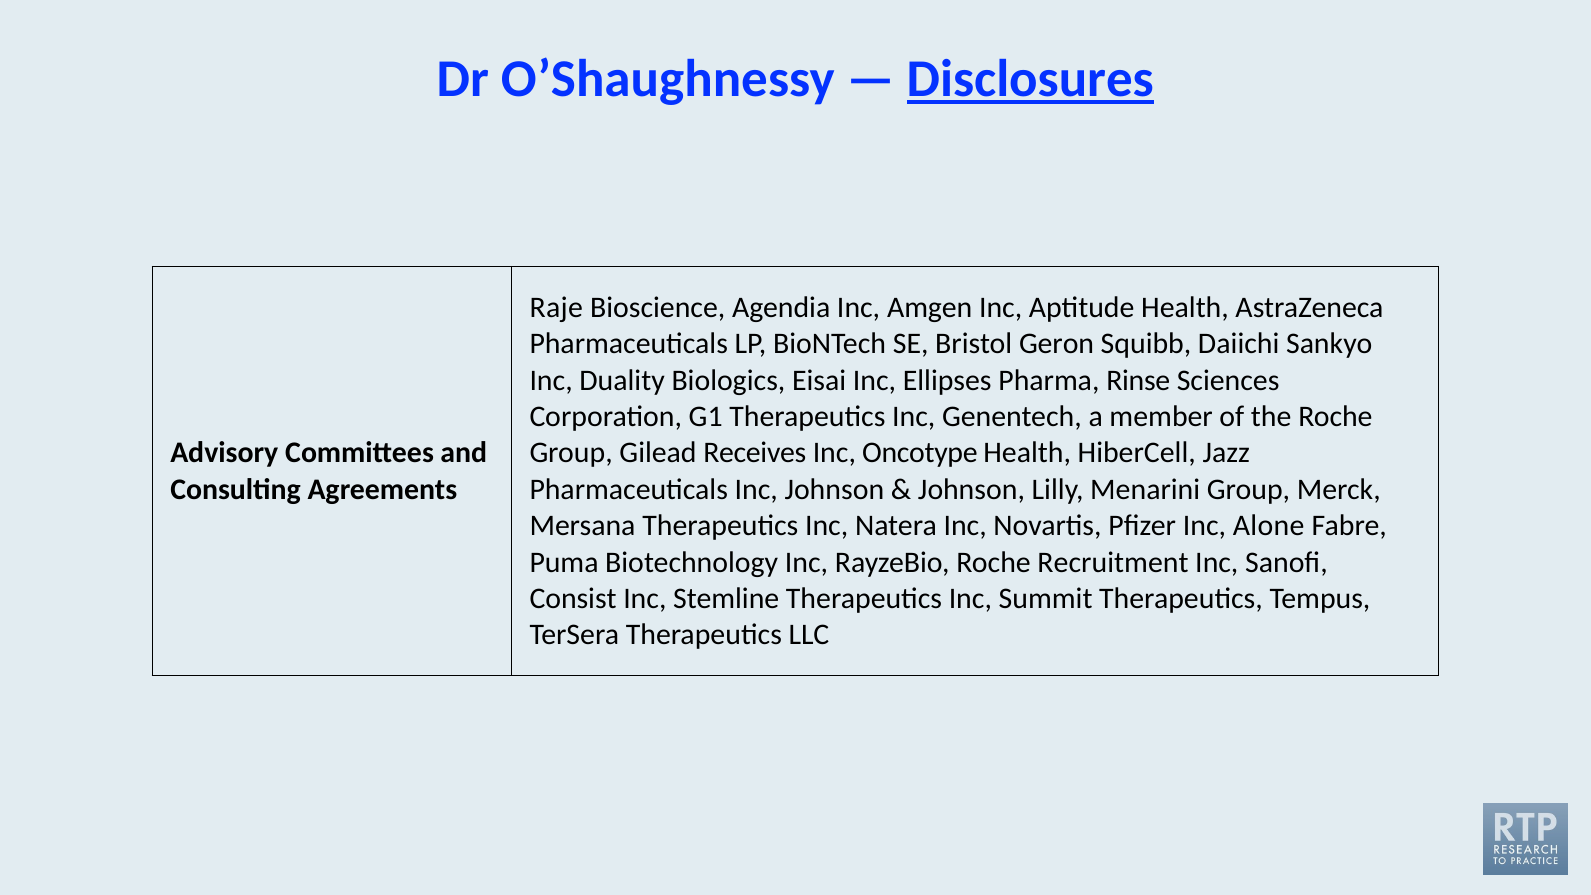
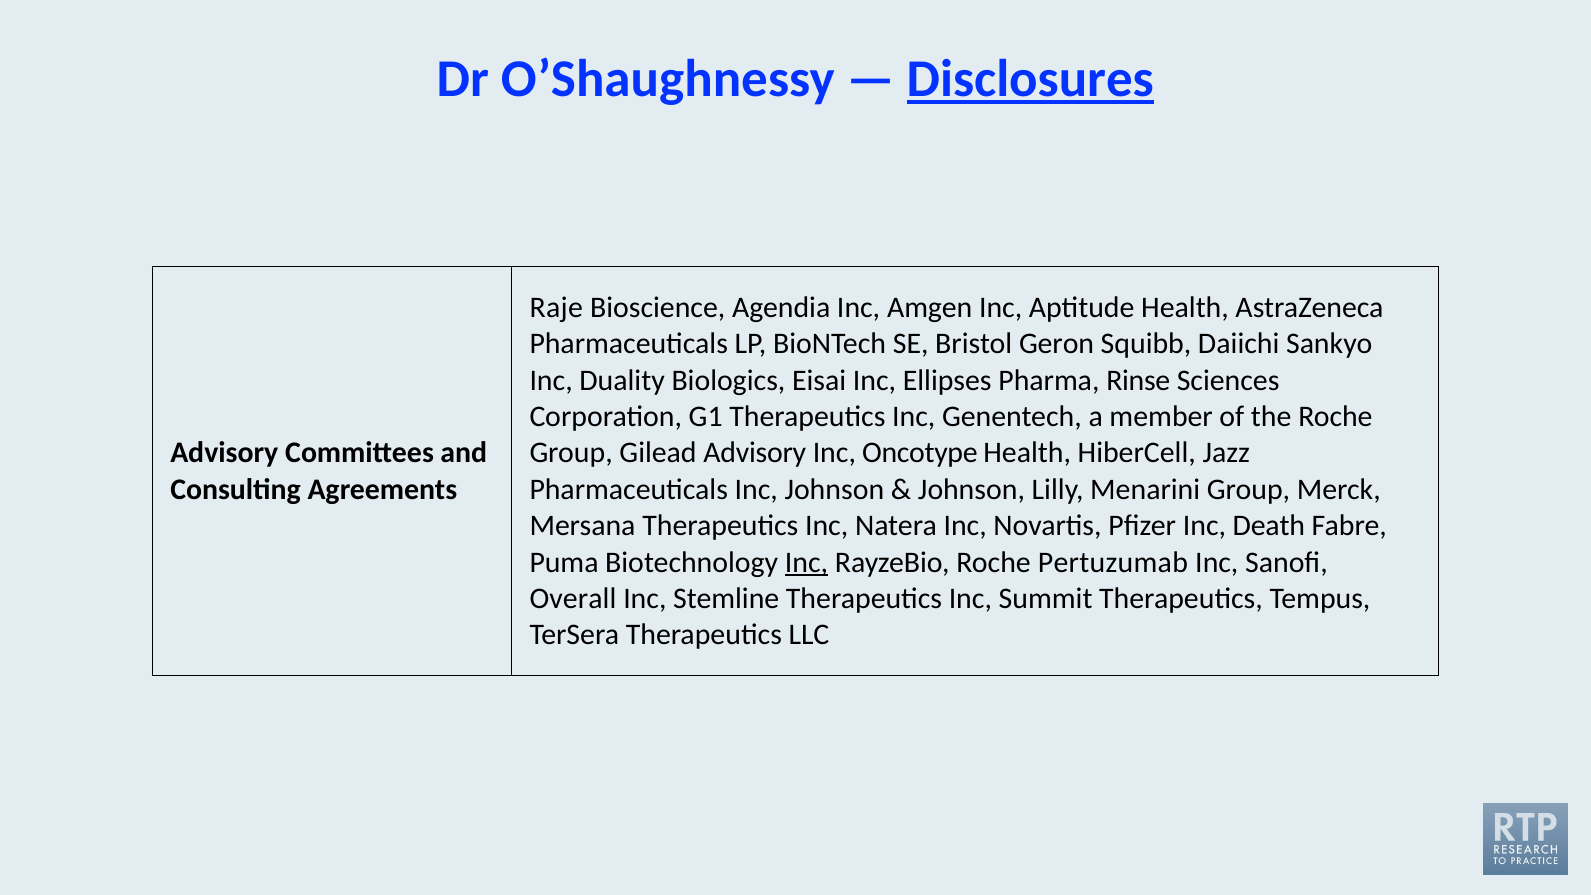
Gilead Receives: Receives -> Advisory
Alone: Alone -> Death
Inc at (807, 562) underline: none -> present
Recruitment: Recruitment -> Pertuzumab
Consist: Consist -> Overall
